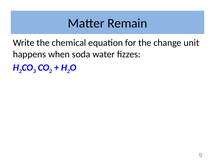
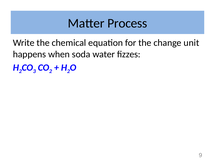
Remain: Remain -> Process
